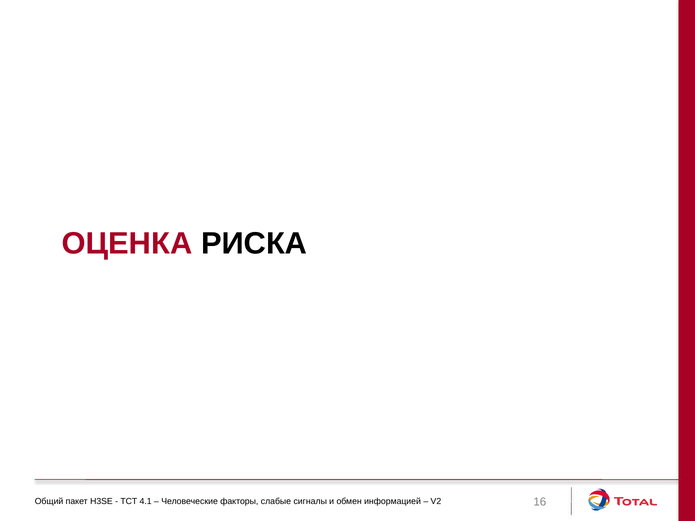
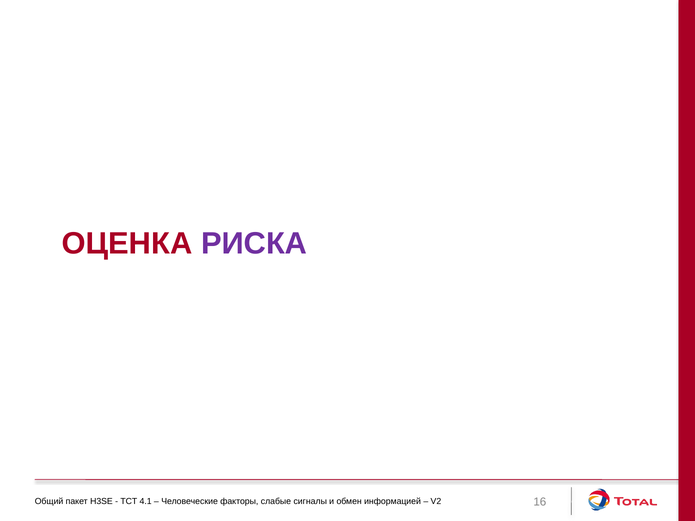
РИСКА colour: black -> purple
